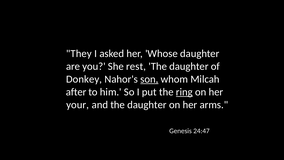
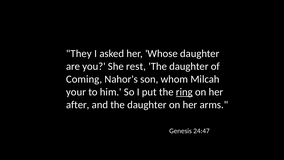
Donkey: Donkey -> Coming
son underline: present -> none
after: after -> your
your: your -> after
